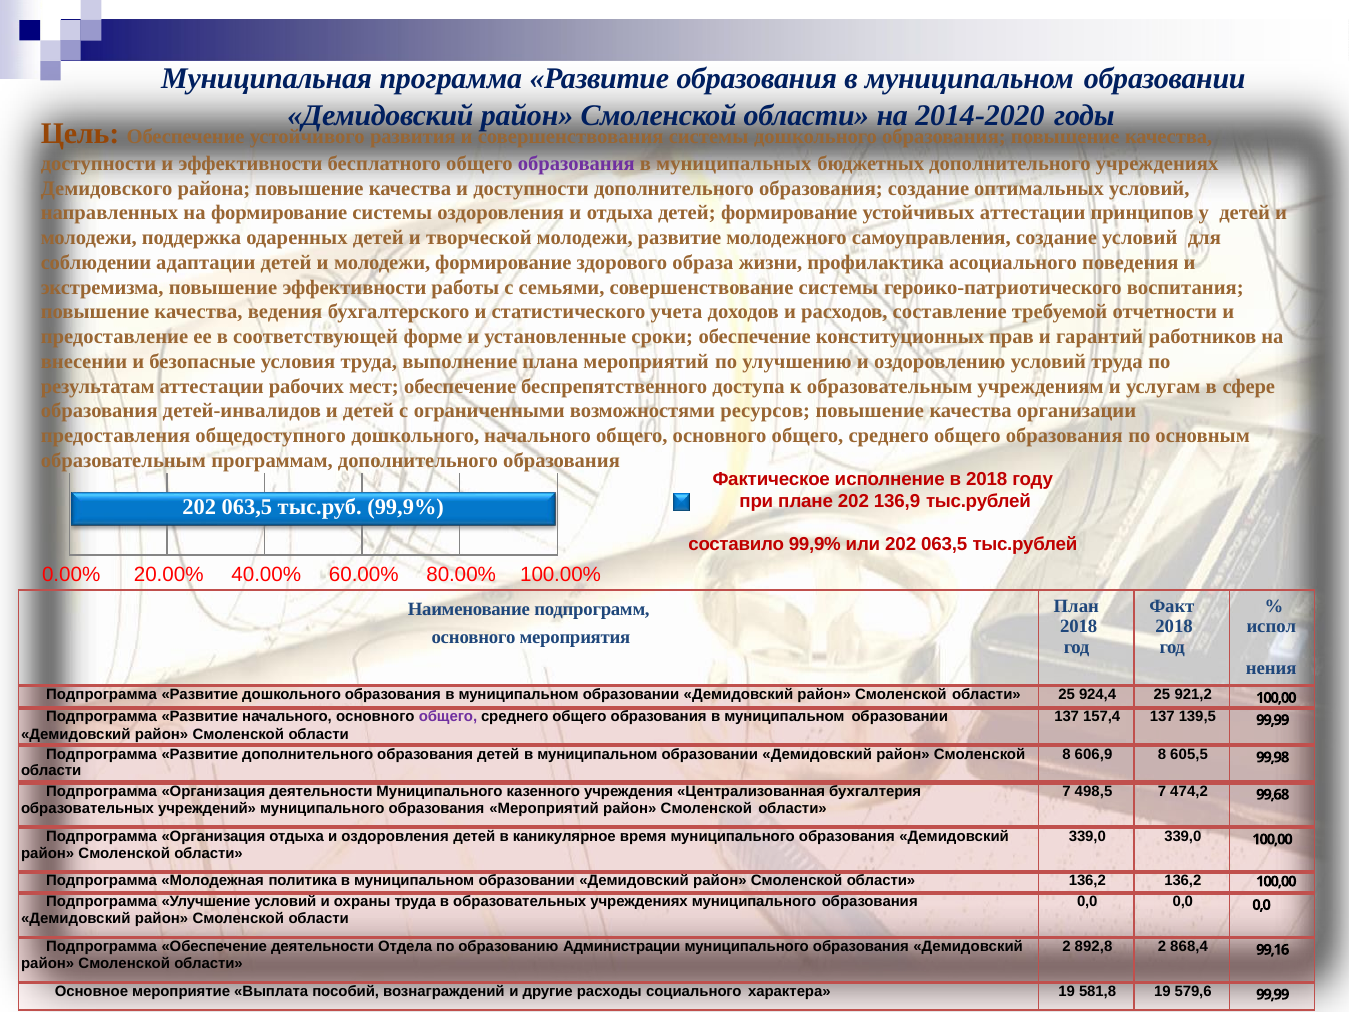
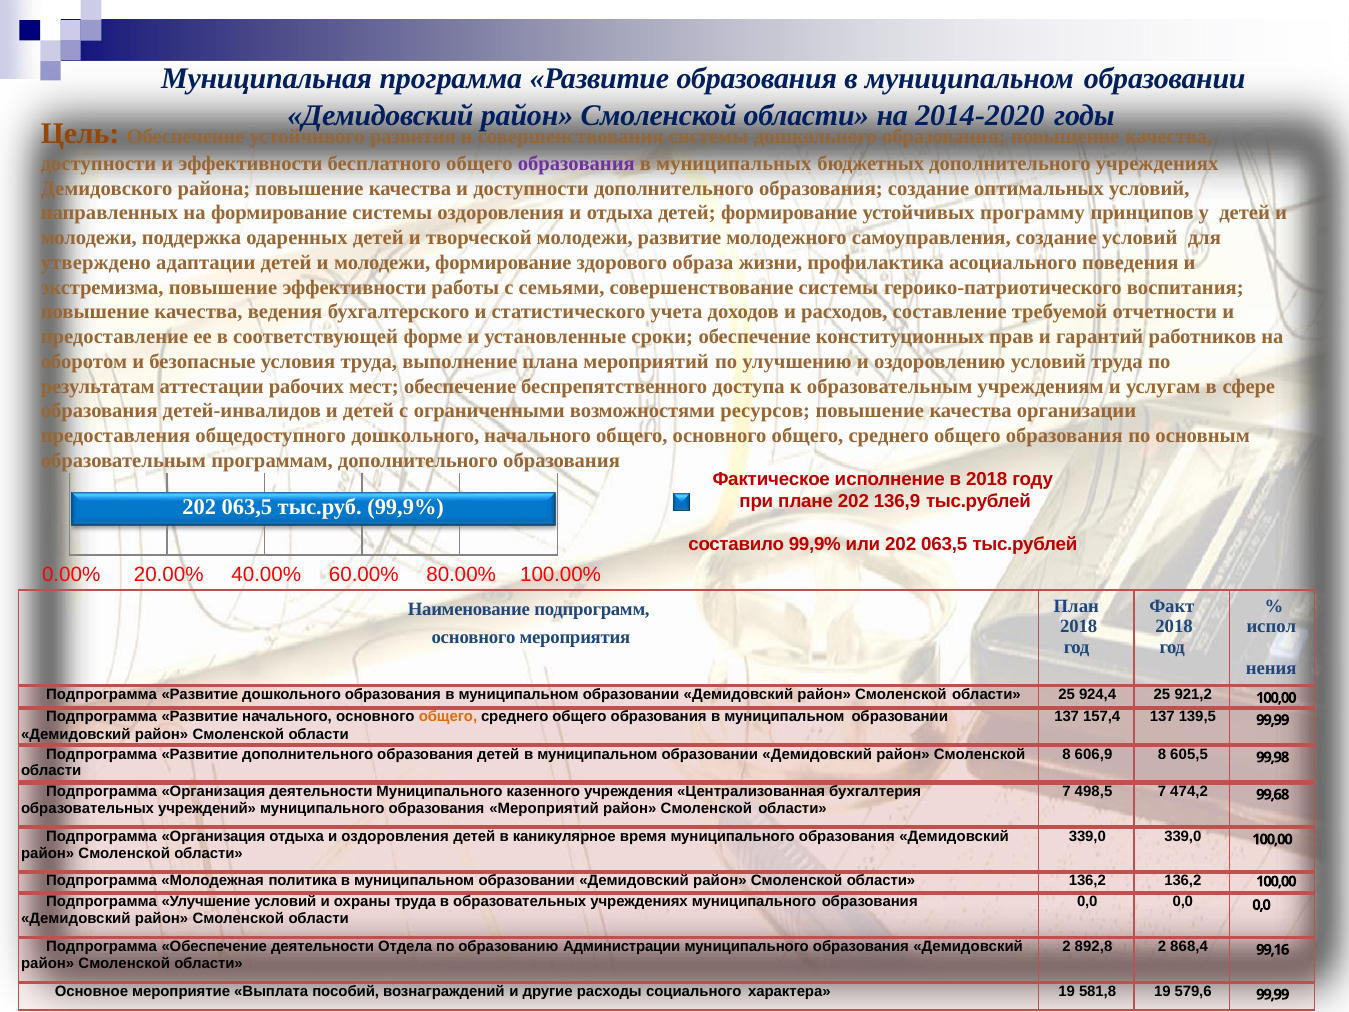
устойчивых аттестации: аттестации -> программу
соблюдении: соблюдении -> утверждено
внесении: внесении -> оборотом
общего at (448, 717) colour: purple -> orange
